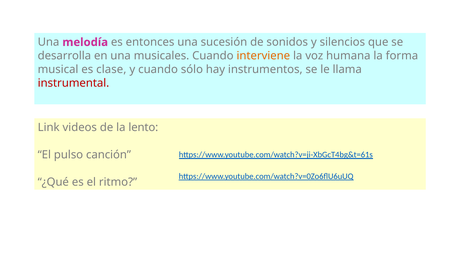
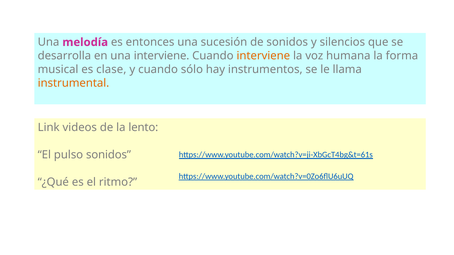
una musicales: musicales -> interviene
instrumental colour: red -> orange
pulso canción: canción -> sonidos
